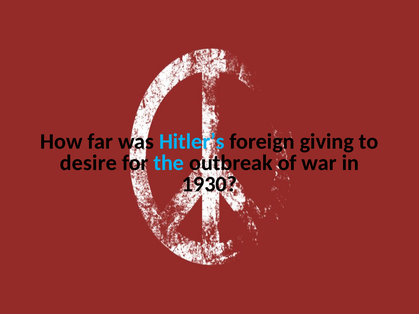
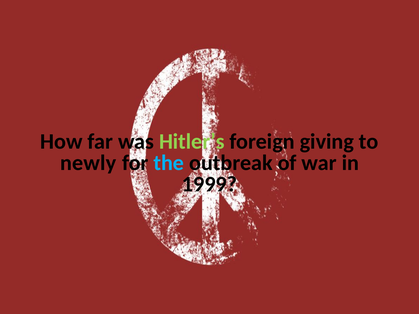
Hitler’s colour: light blue -> light green
desire: desire -> newly
1930: 1930 -> 1999
